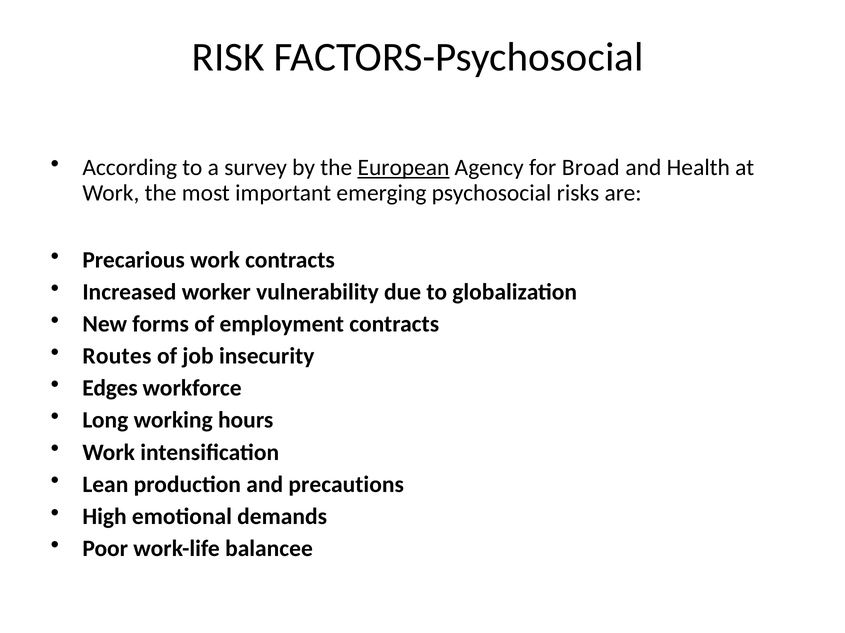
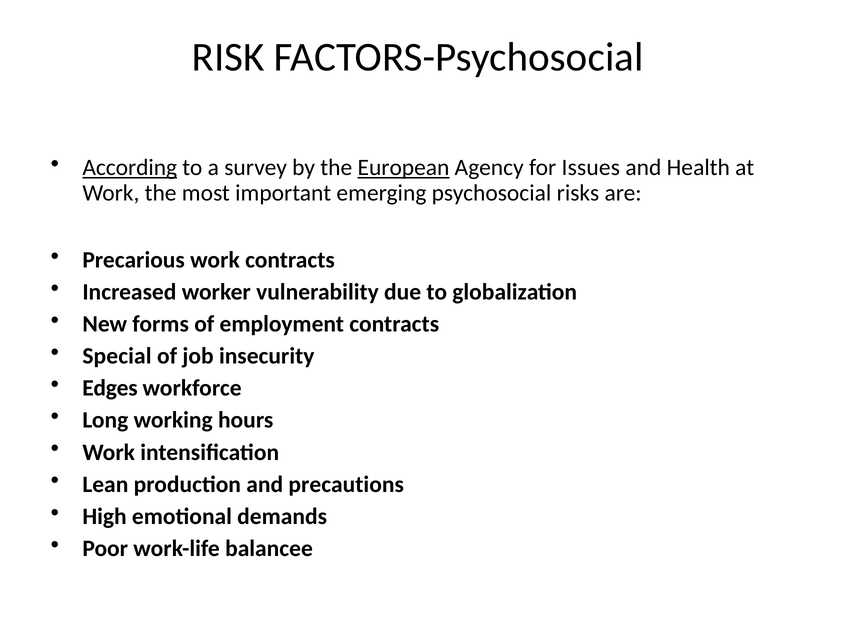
According underline: none -> present
Broad: Broad -> Issues
Routes: Routes -> Special
